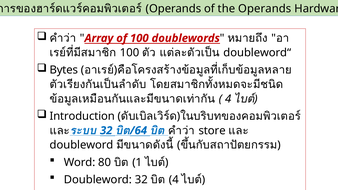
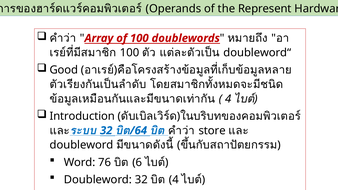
the Operands: Operands -> Represent
Bytes: Bytes -> Good
80: 80 -> 76
1: 1 -> 6
